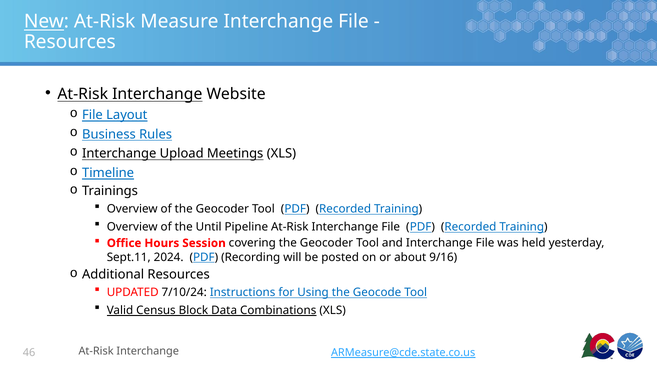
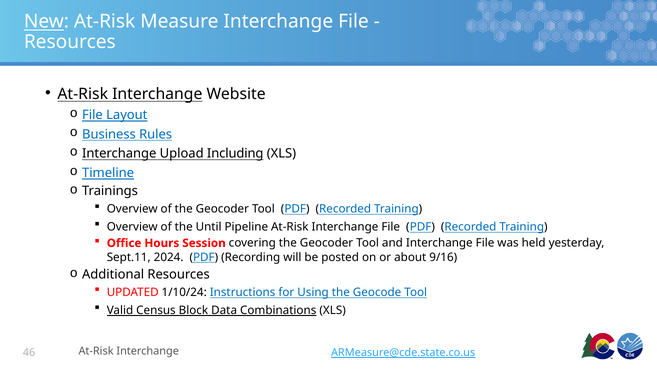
Meetings: Meetings -> Including
7/10/24: 7/10/24 -> 1/10/24
